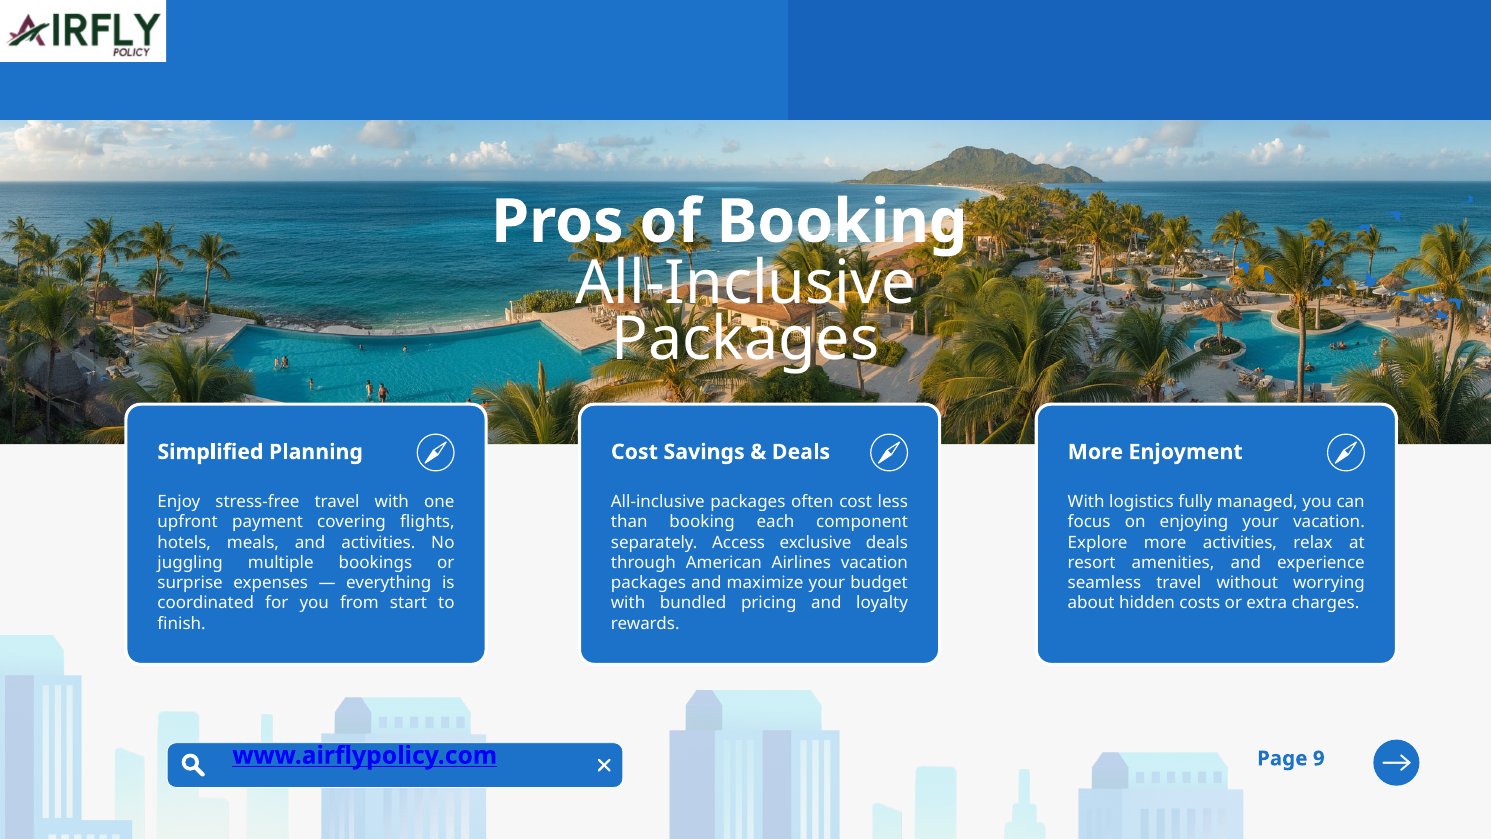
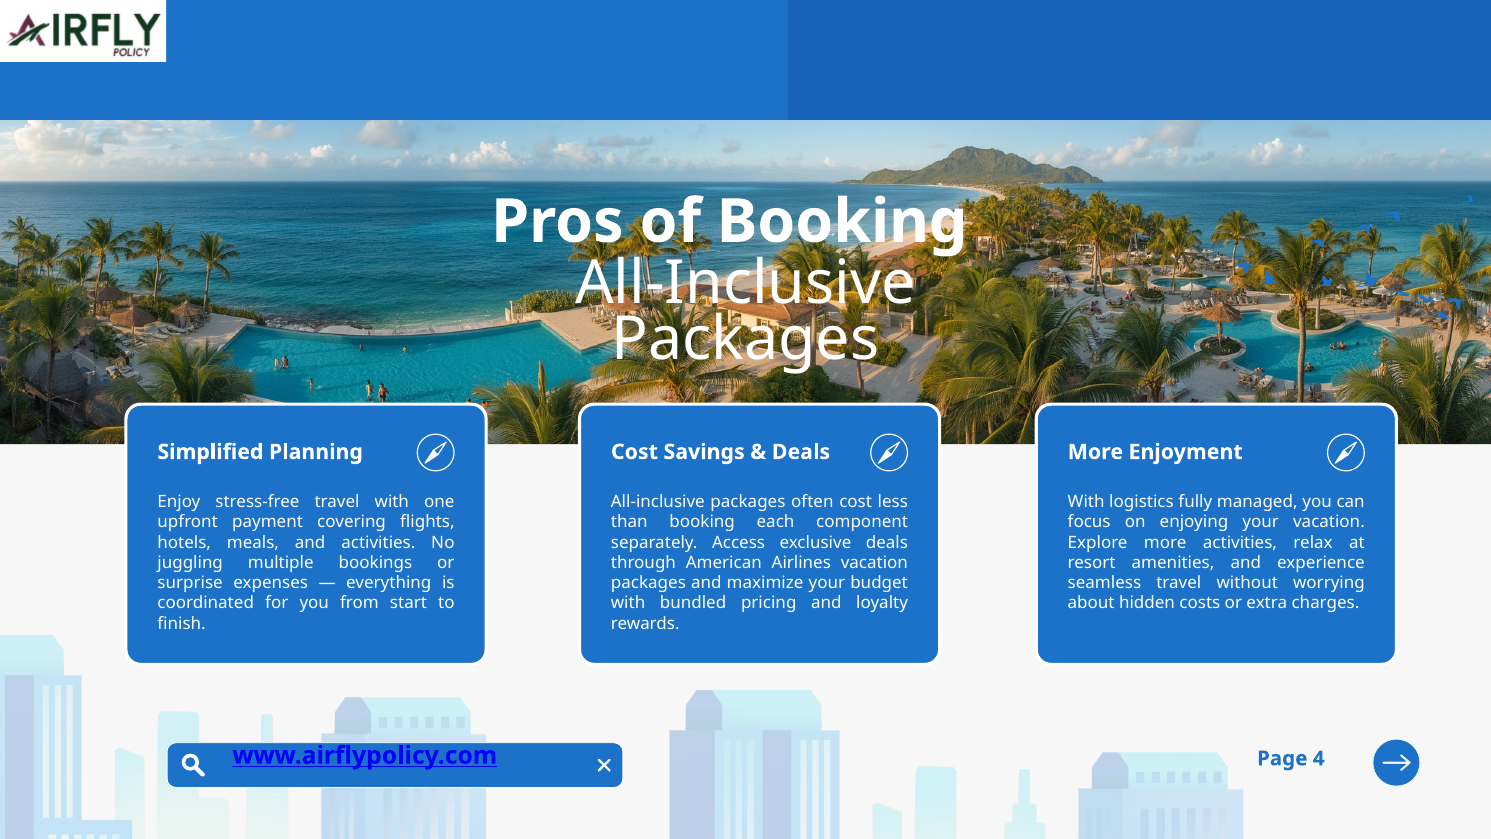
9: 9 -> 4
